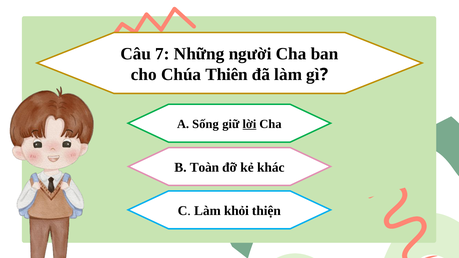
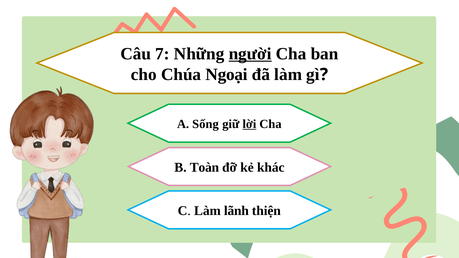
người underline: none -> present
Thiên: Thiên -> Ngoại
khỏi: khỏi -> lãnh
